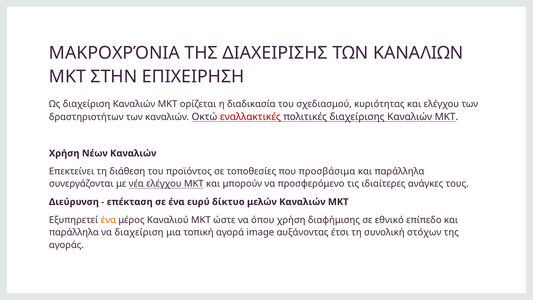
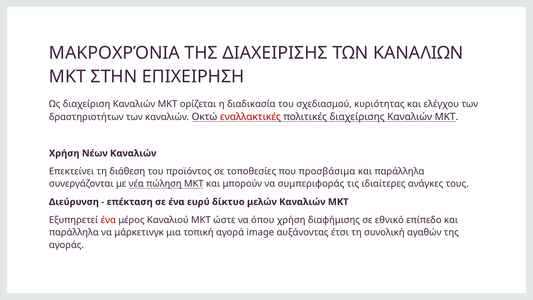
νέα ελέγχου: ελέγχου -> πώληση
προσφερόμενο: προσφερόμενο -> συμπεριφοράς
ένα at (108, 220) colour: orange -> red
να διαχείριση: διαχείριση -> μάρκετινγκ
στόχων: στόχων -> αγαθών
